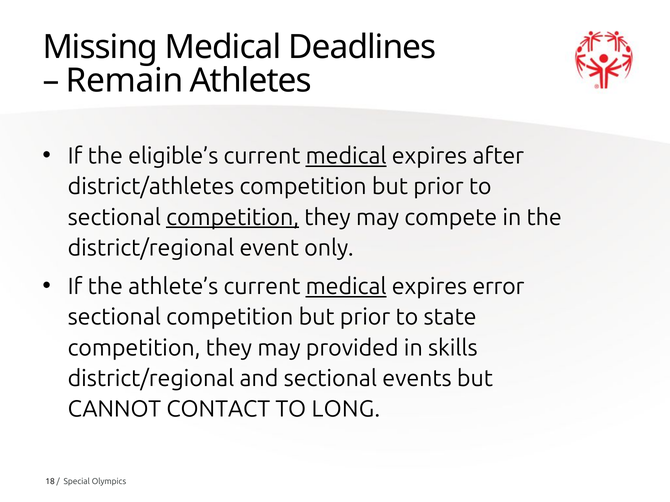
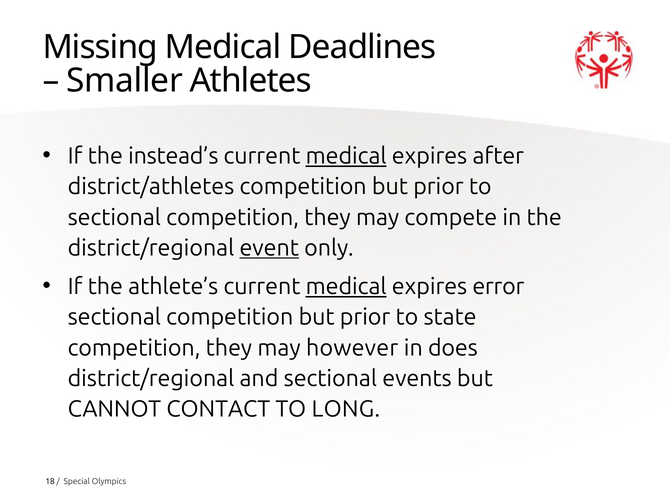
Remain: Remain -> Smaller
eligible’s: eligible’s -> instead’s
competition at (233, 218) underline: present -> none
event underline: none -> present
provided: provided -> however
skills: skills -> does
